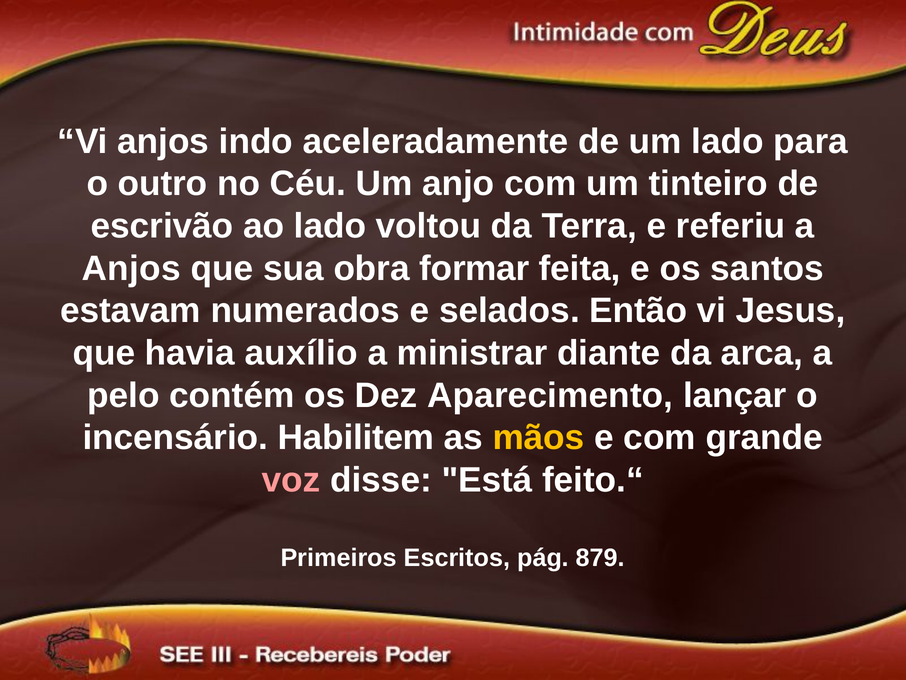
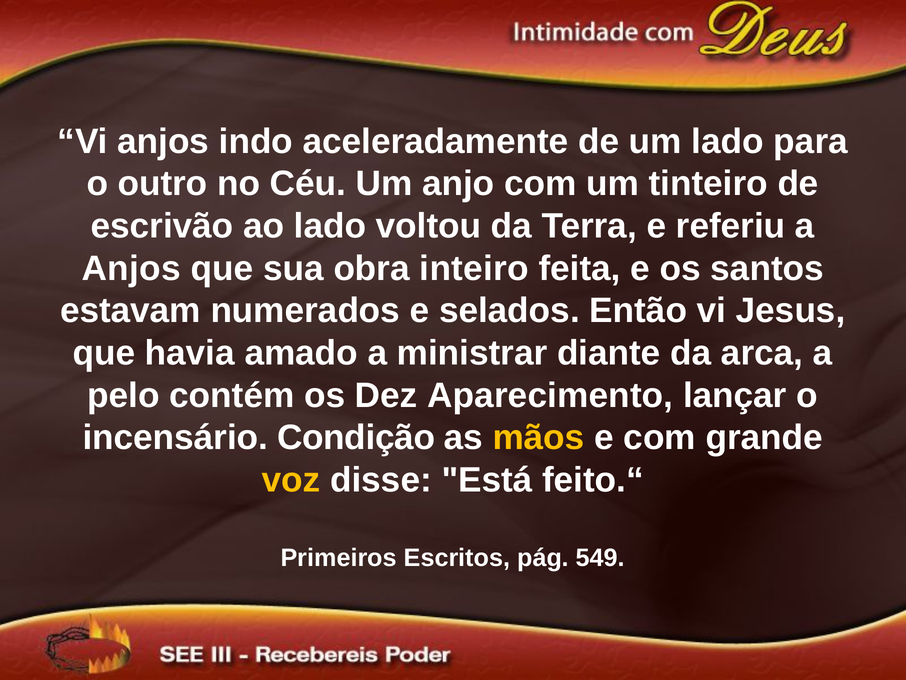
formar: formar -> inteiro
auxílio: auxílio -> amado
Habilitem: Habilitem -> Condição
voz colour: pink -> yellow
879: 879 -> 549
